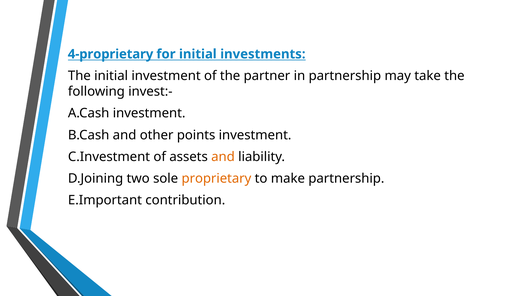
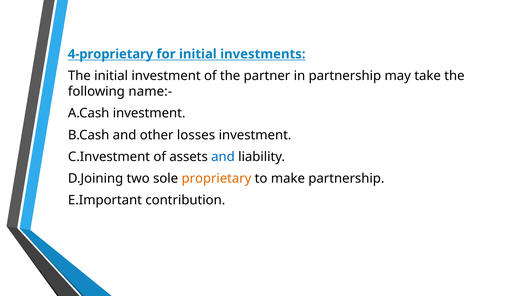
invest:-: invest:- -> name:-
points: points -> losses
and at (223, 157) colour: orange -> blue
